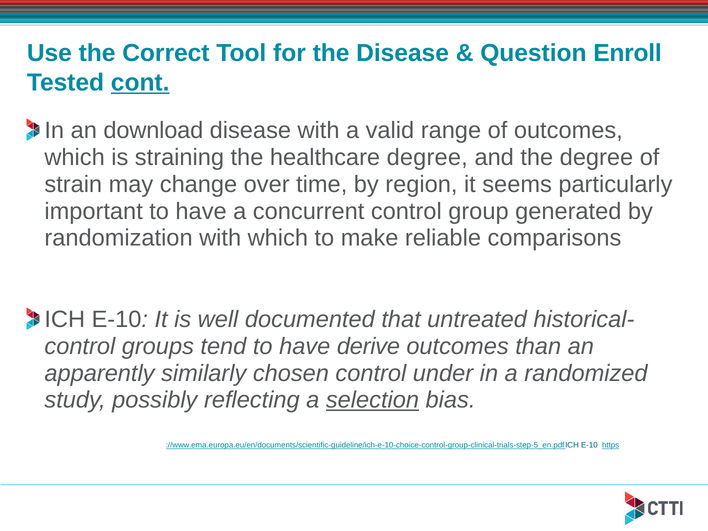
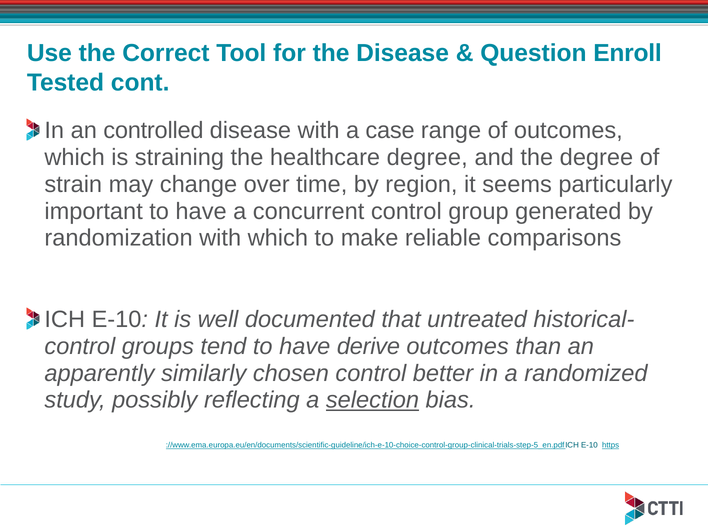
cont underline: present -> none
download: download -> controlled
valid: valid -> case
under: under -> better
